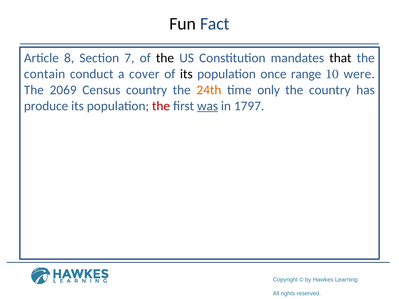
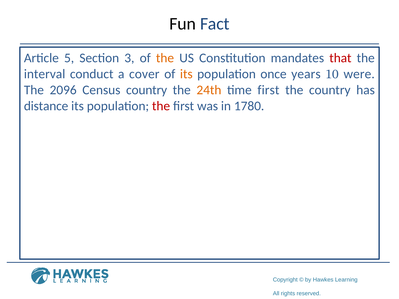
8: 8 -> 5
7: 7 -> 3
the at (165, 58) colour: black -> orange
that colour: black -> red
contain: contain -> interval
its at (186, 74) colour: black -> orange
range: range -> years
2069: 2069 -> 2096
time only: only -> first
produce: produce -> distance
was underline: present -> none
1797: 1797 -> 1780
